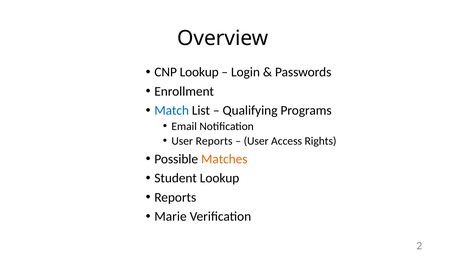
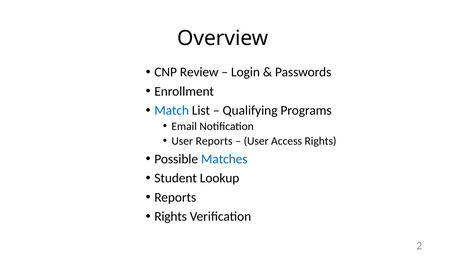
CNP Lookup: Lookup -> Review
Matches colour: orange -> blue
Marie at (171, 217): Marie -> Rights
